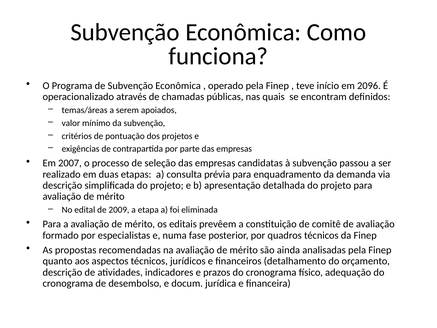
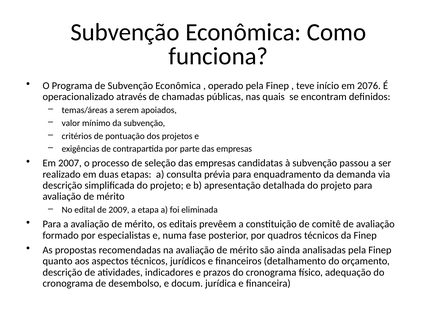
2096: 2096 -> 2076
